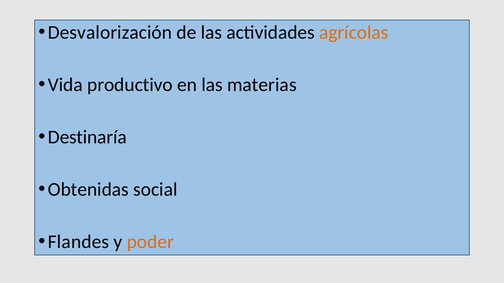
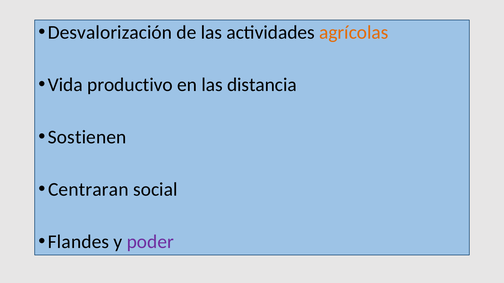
materias: materias -> distancia
Destinaría: Destinaría -> Sostienen
Obtenidas: Obtenidas -> Centraran
poder colour: orange -> purple
